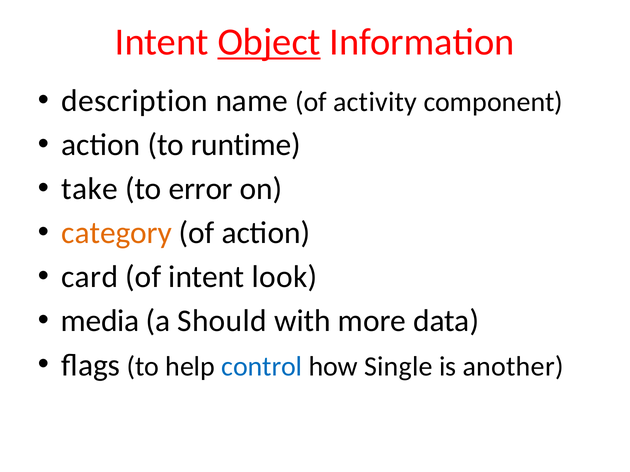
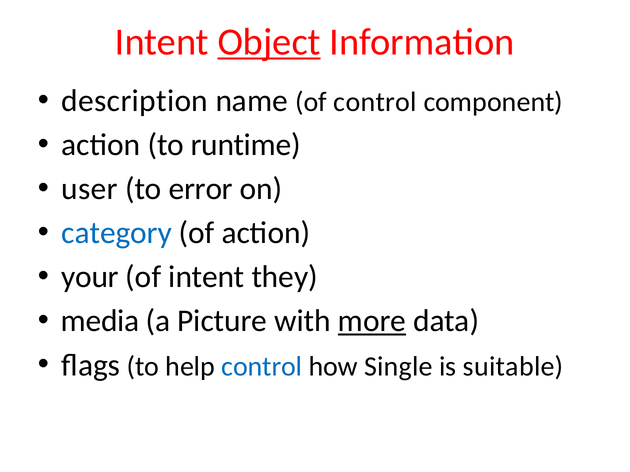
of activity: activity -> control
take: take -> user
category colour: orange -> blue
card: card -> your
look: look -> they
Should: Should -> Picture
more underline: none -> present
another: another -> suitable
